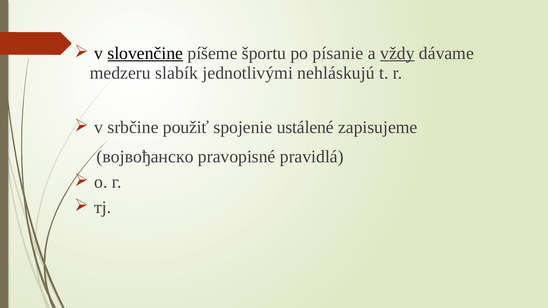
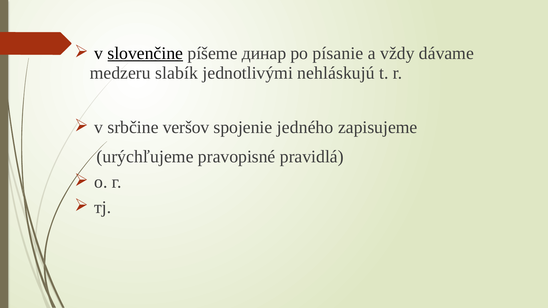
športu: športu -> динар
vždy underline: present -> none
použiť: použiť -> veršov
ustálené: ustálené -> jedného
војвођанско: војвођанско -> urýchľujeme
